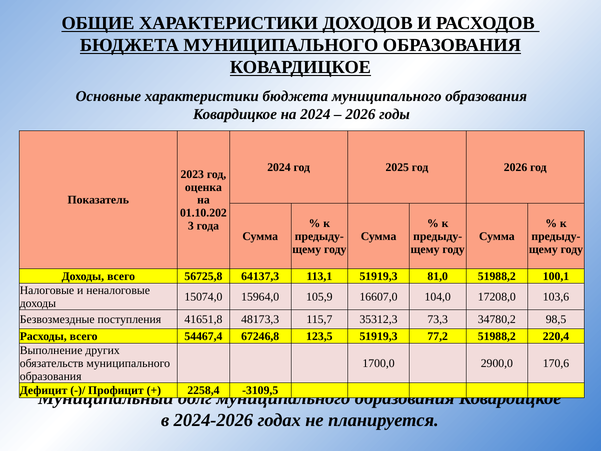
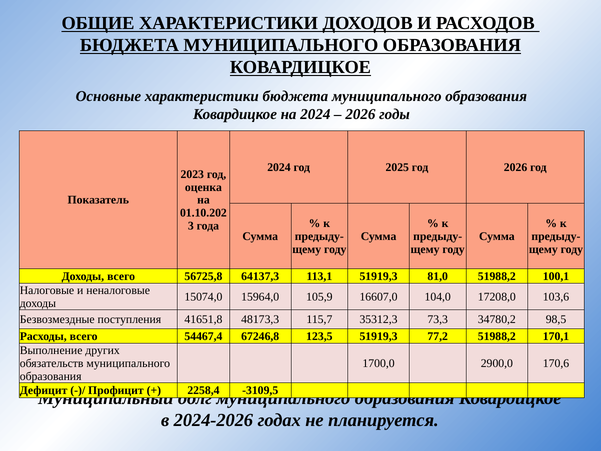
220,4: 220,4 -> 170,1
